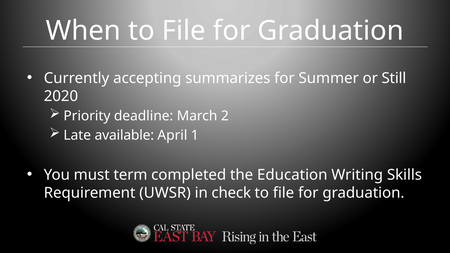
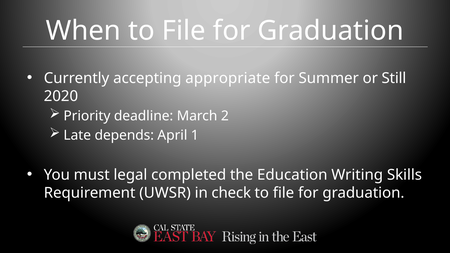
summarizes: summarizes -> appropriate
available: available -> depends
term: term -> legal
